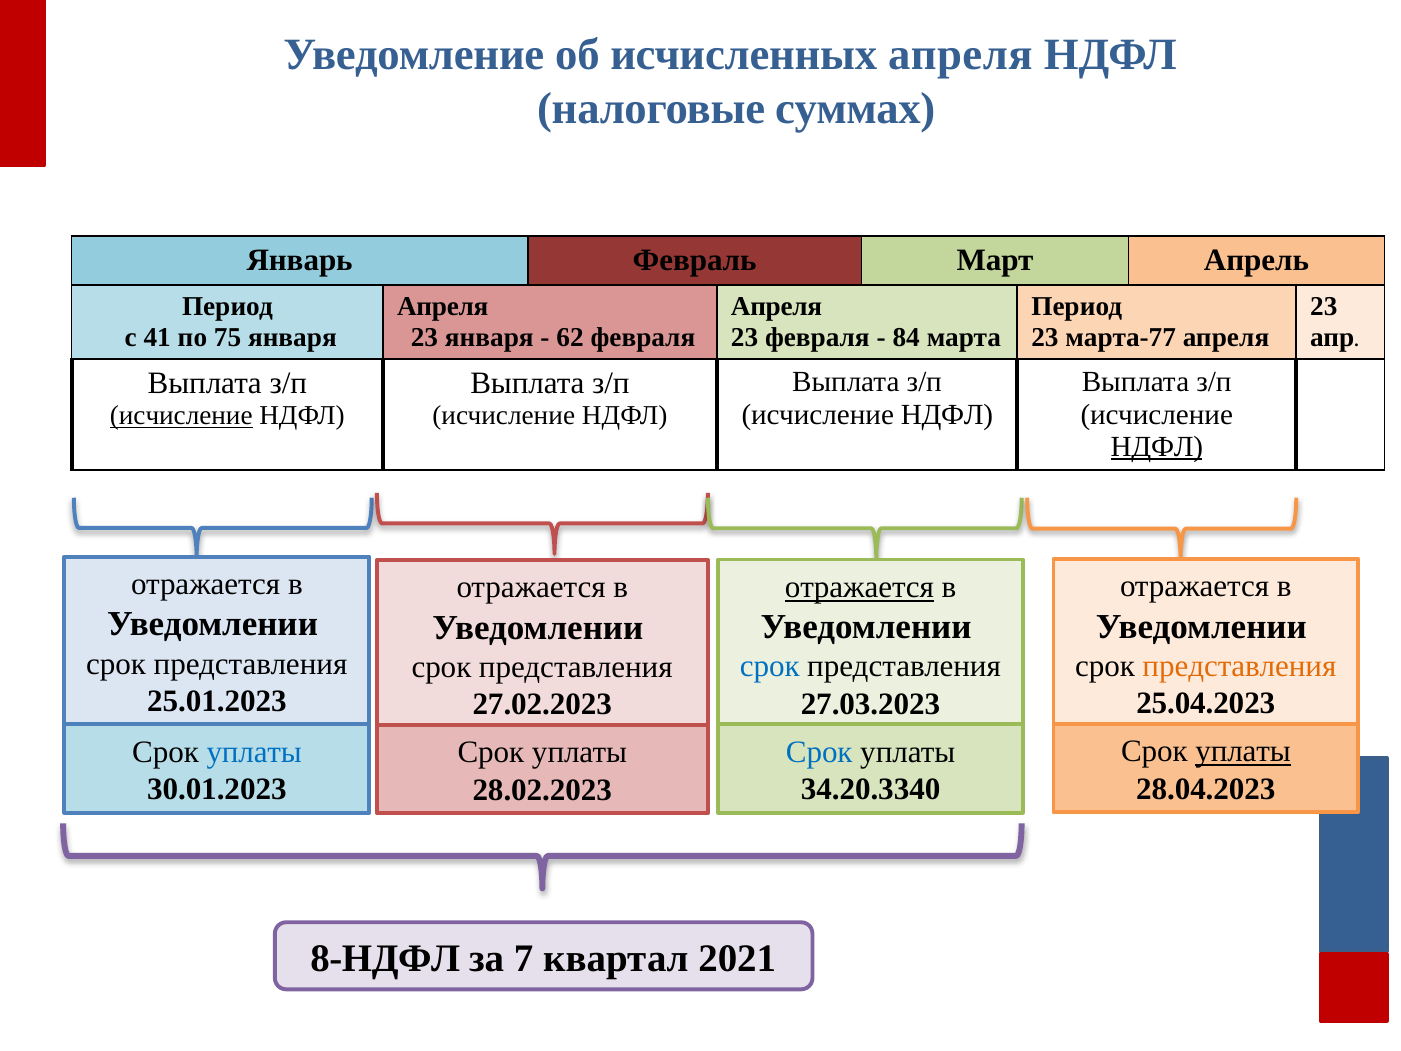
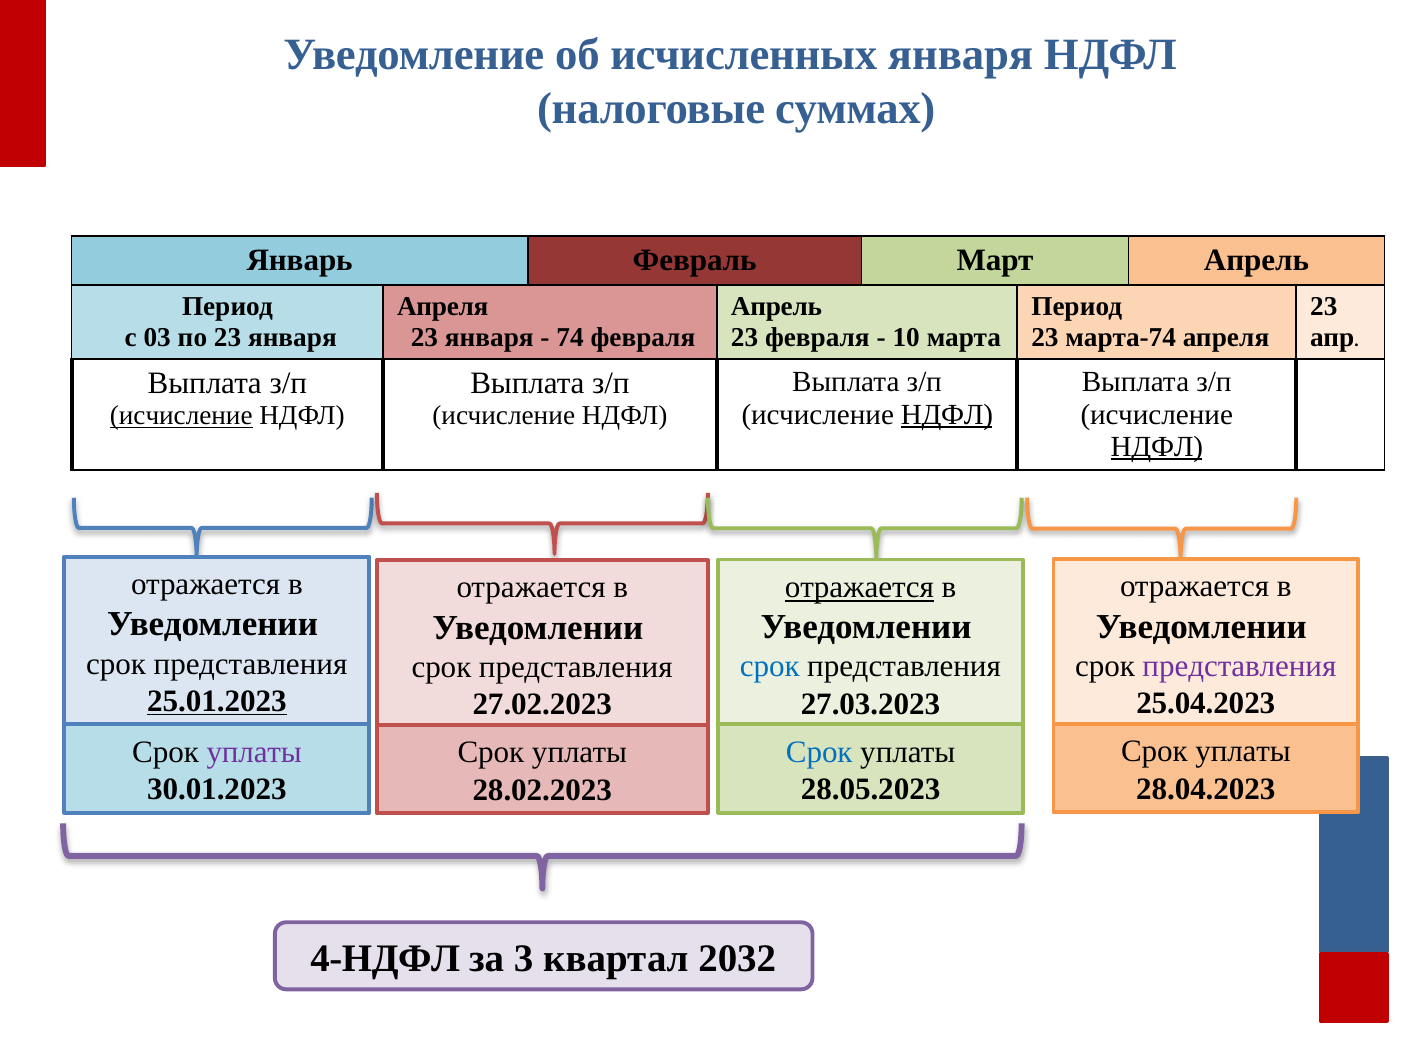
исчисленных апреля: апреля -> января
Апреля at (776, 307): Апреля -> Апрель
41: 41 -> 03
по 75: 75 -> 23
62: 62 -> 74
84: 84 -> 10
марта-77: марта-77 -> марта-74
НДФЛ at (947, 414) underline: none -> present
представления at (1239, 666) colour: orange -> purple
25.01.2023 underline: none -> present
уплаты at (1243, 751) underline: present -> none
уплаты at (254, 752) colour: blue -> purple
34.20.3340: 34.20.3340 -> 28.05.2023
8-НДФЛ: 8-НДФЛ -> 4-НДФЛ
7: 7 -> 3
2021: 2021 -> 2032
